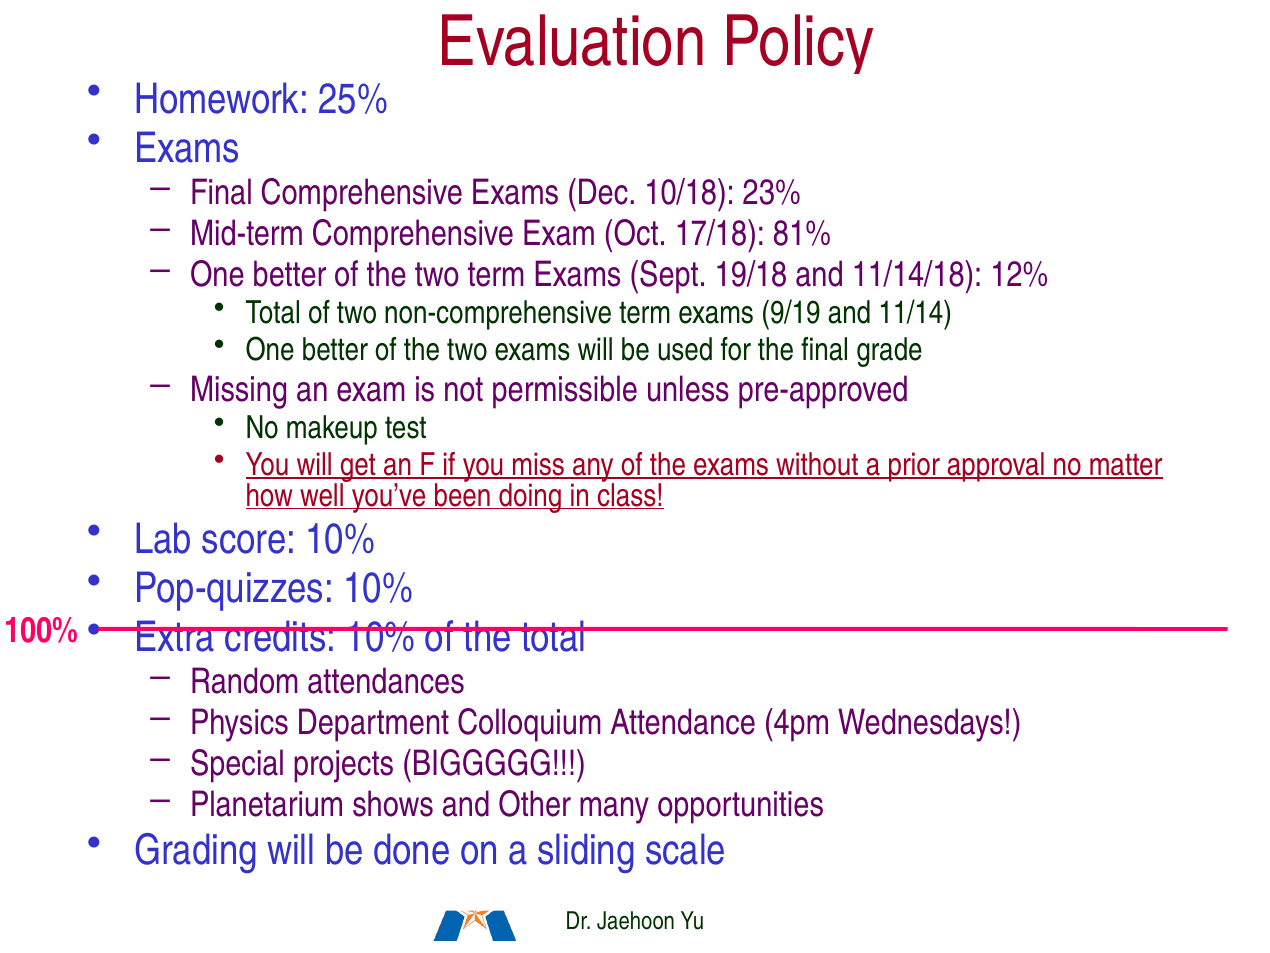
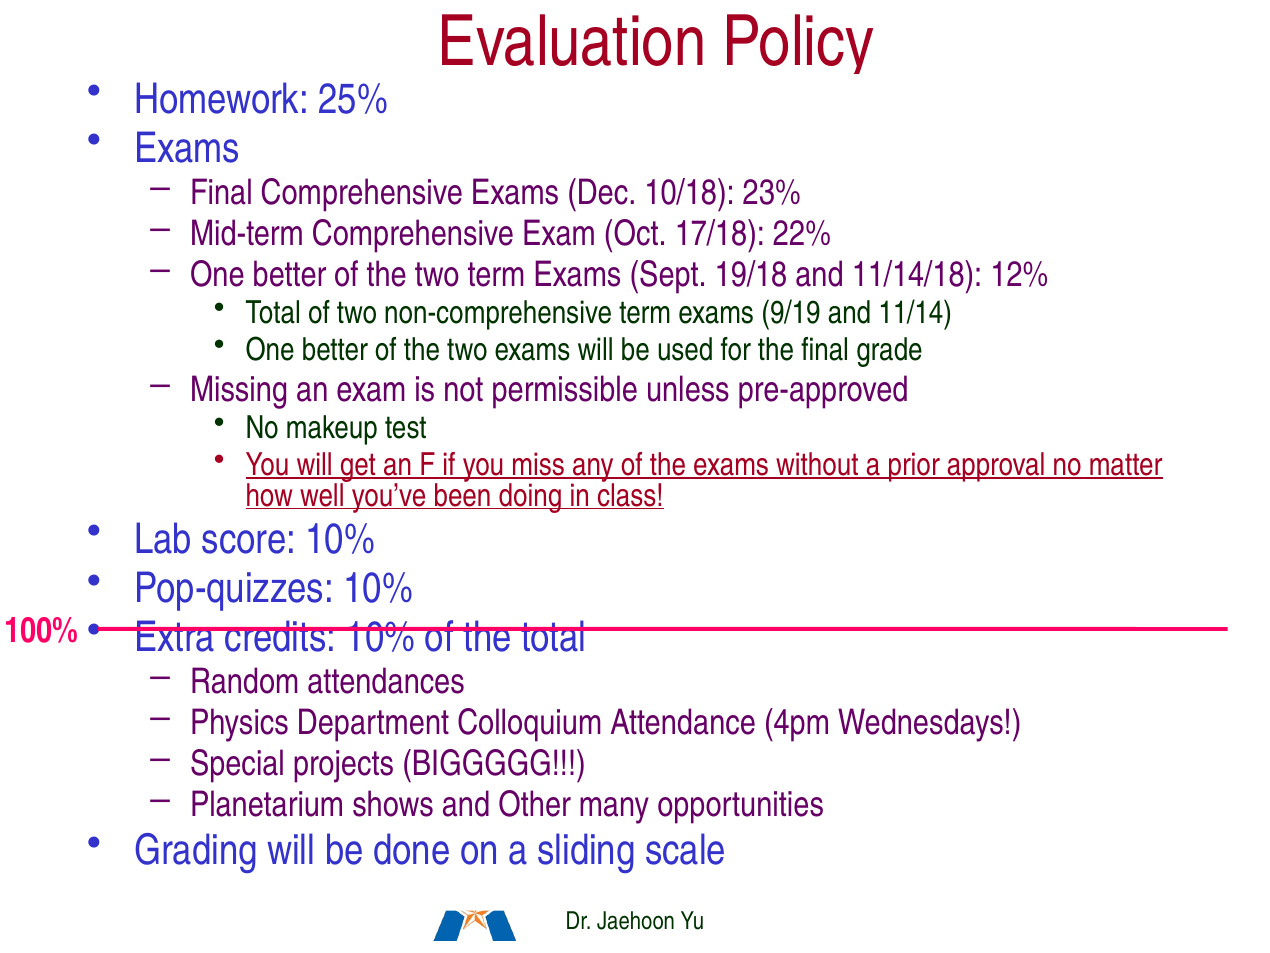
81%: 81% -> 22%
